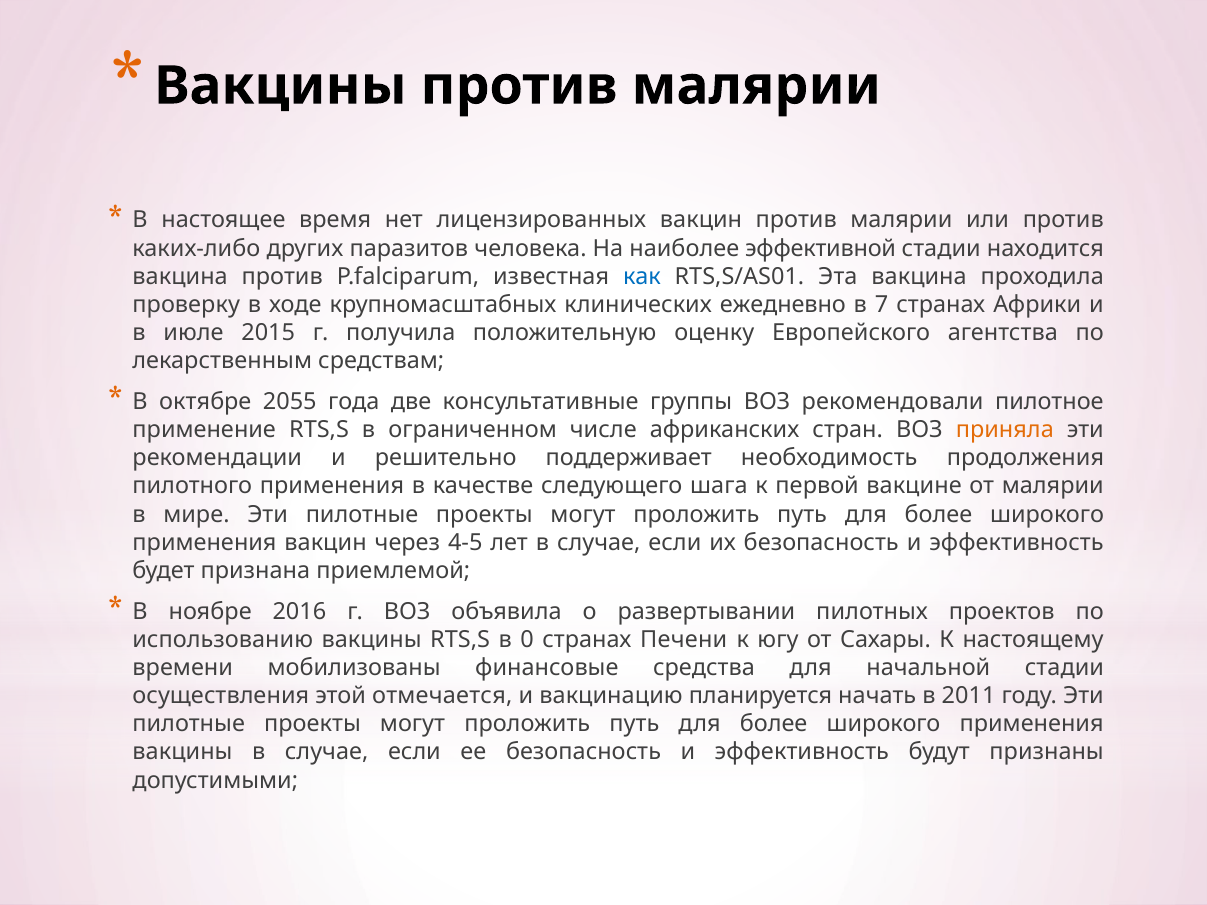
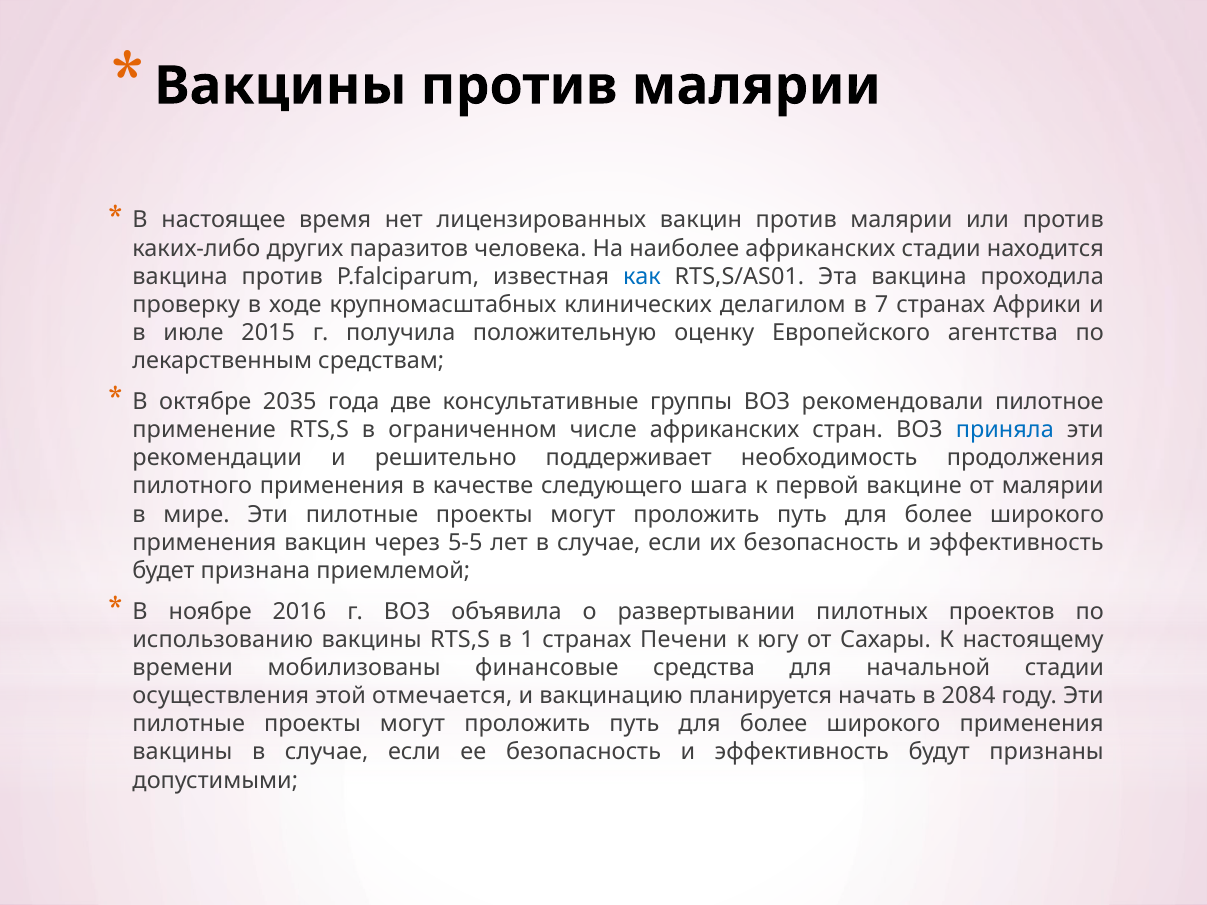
наиболее эффективной: эффективной -> африканских
ежедневно: ежедневно -> делагилом
2055: 2055 -> 2035
приняла colour: orange -> blue
4-5: 4-5 -> 5-5
0: 0 -> 1
2011: 2011 -> 2084
